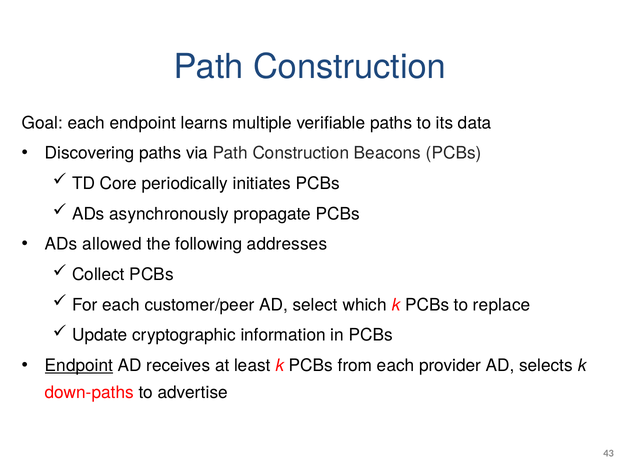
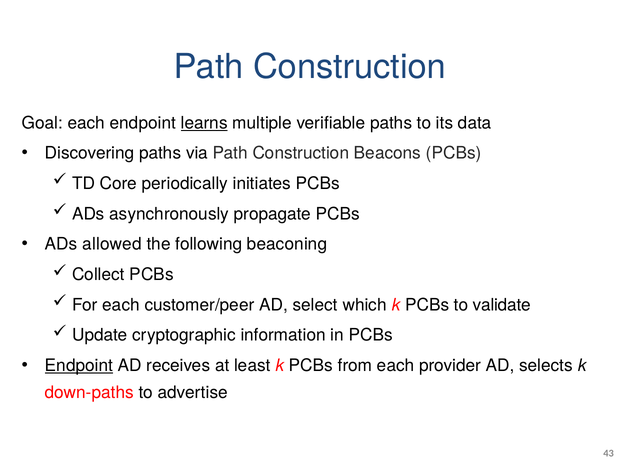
learns underline: none -> present
addresses: addresses -> beaconing
replace: replace -> validate
